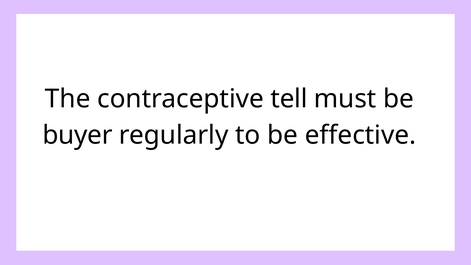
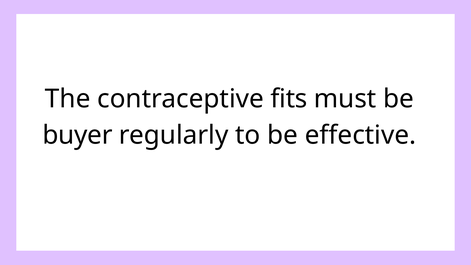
tell: tell -> fits
